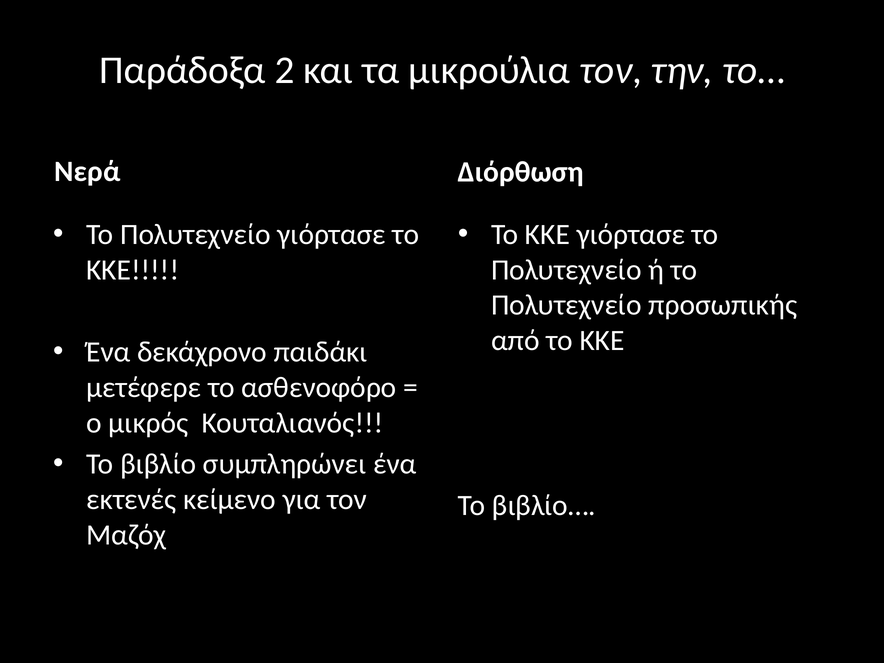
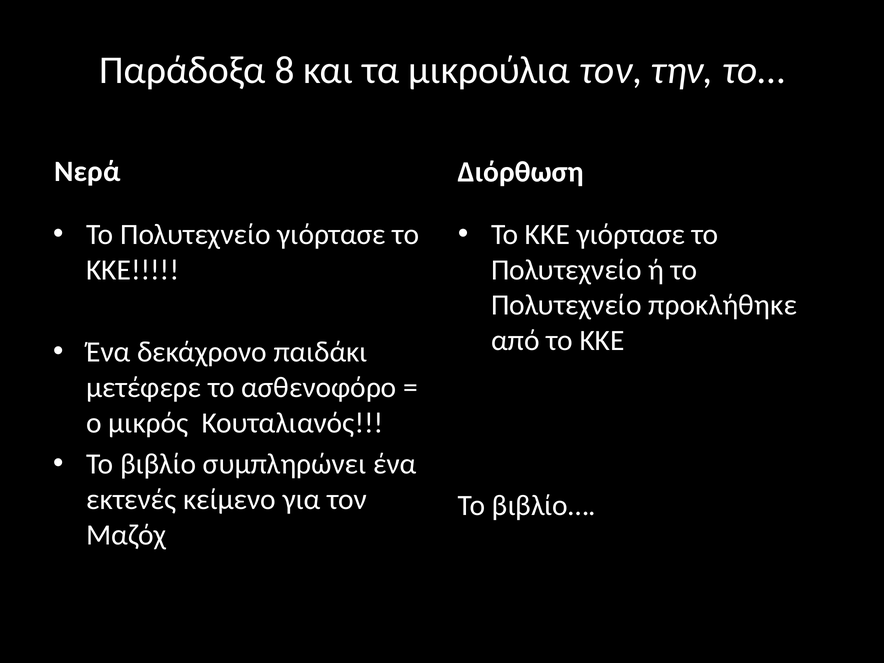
2: 2 -> 8
προσωπικής: προσωπικής -> προκλήθηκε
